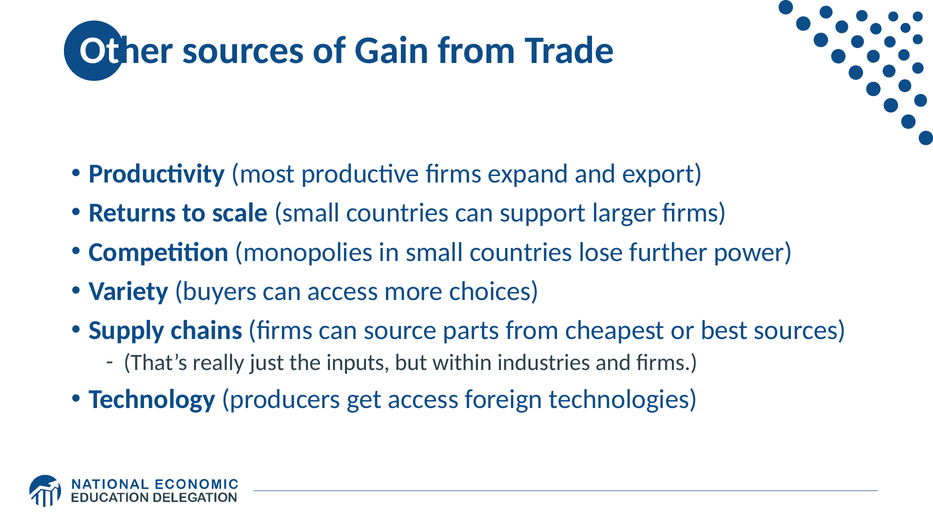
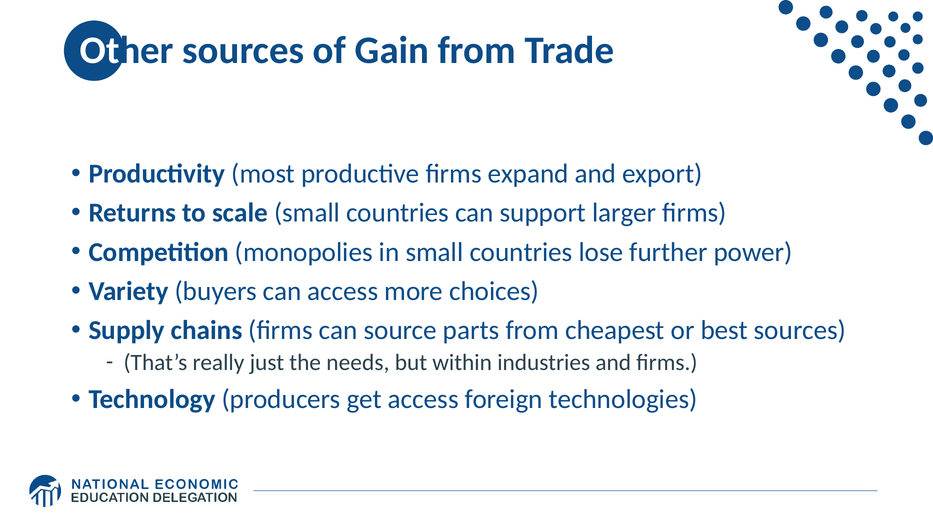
inputs: inputs -> needs
